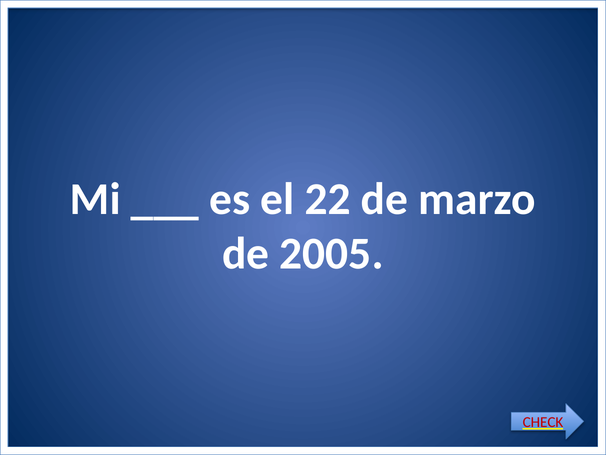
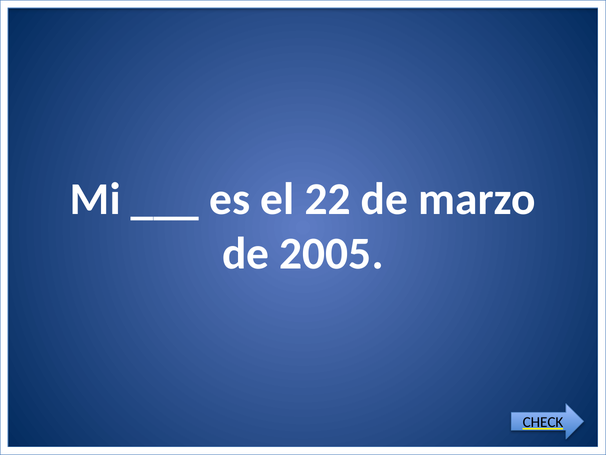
CHECK colour: red -> black
